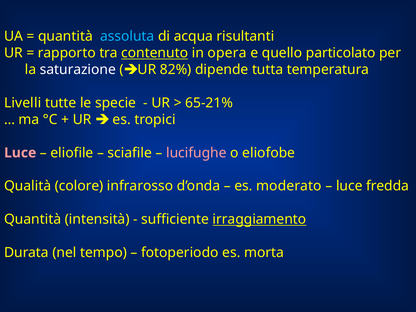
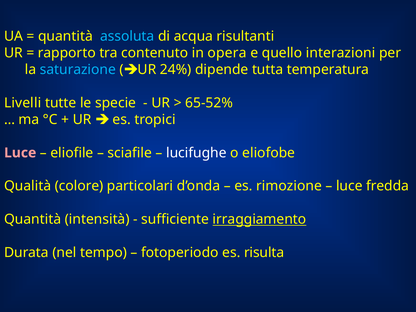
contenuto underline: present -> none
particolato: particolato -> interazioni
saturazione colour: white -> light blue
82%: 82% -> 24%
65-21%: 65-21% -> 65-52%
lucifughe colour: pink -> white
infrarosso: infrarosso -> particolari
moderato: moderato -> rimozione
morta: morta -> risulta
